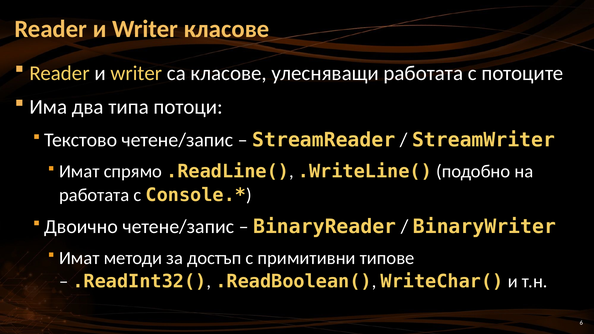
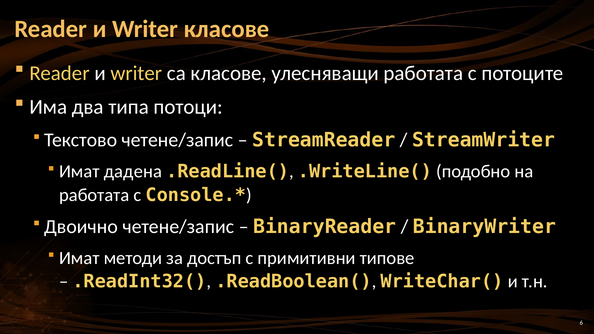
спрямо: спрямо -> дадена
